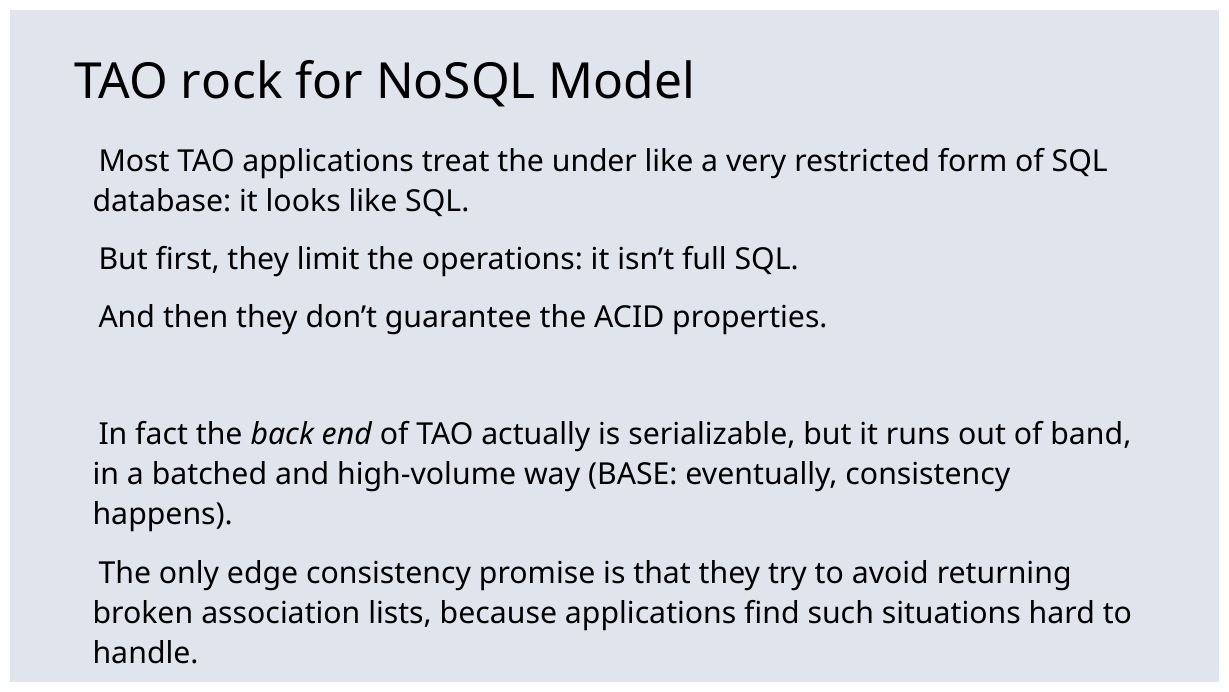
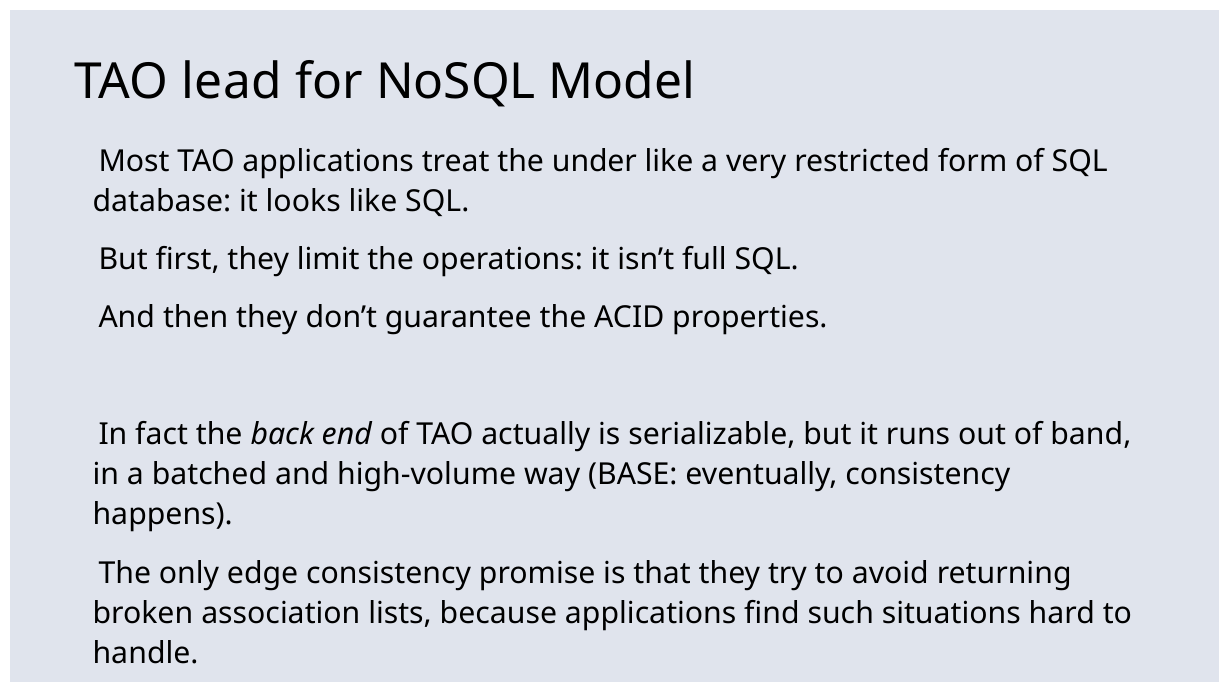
rock: rock -> lead
